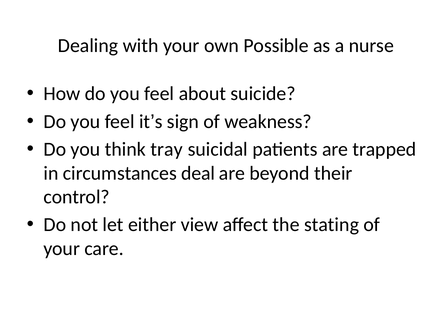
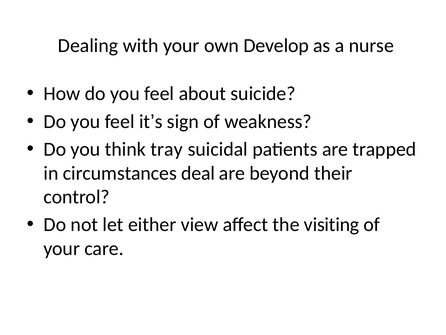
Possible: Possible -> Develop
stating: stating -> visiting
